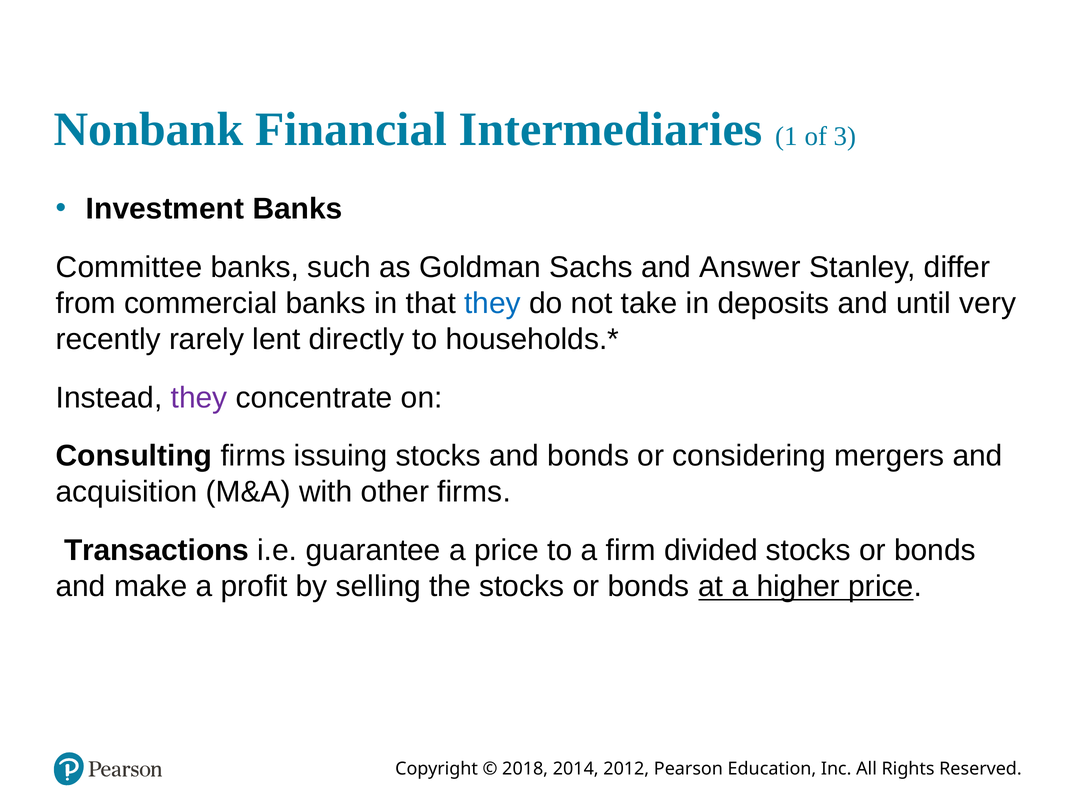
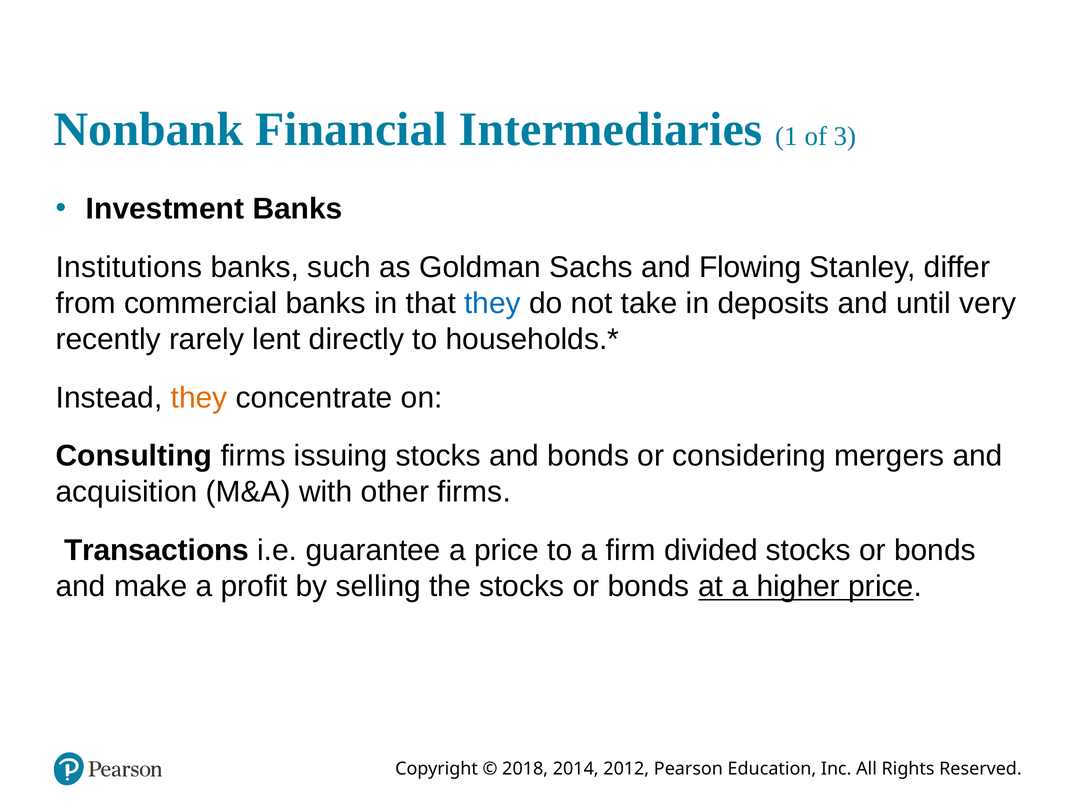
Committee: Committee -> Institutions
Answer: Answer -> Flowing
they at (199, 398) colour: purple -> orange
